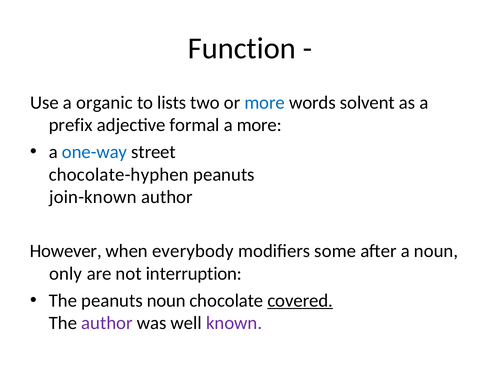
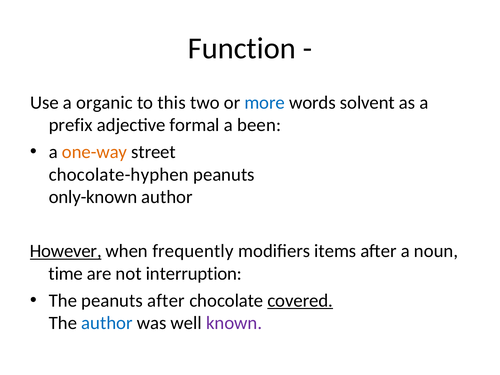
lists: lists -> this
a more: more -> been
one-way colour: blue -> orange
join-known: join-known -> only-known
However underline: none -> present
everybody: everybody -> frequently
some: some -> items
only: only -> time
peanuts noun: noun -> after
author at (107, 323) colour: purple -> blue
